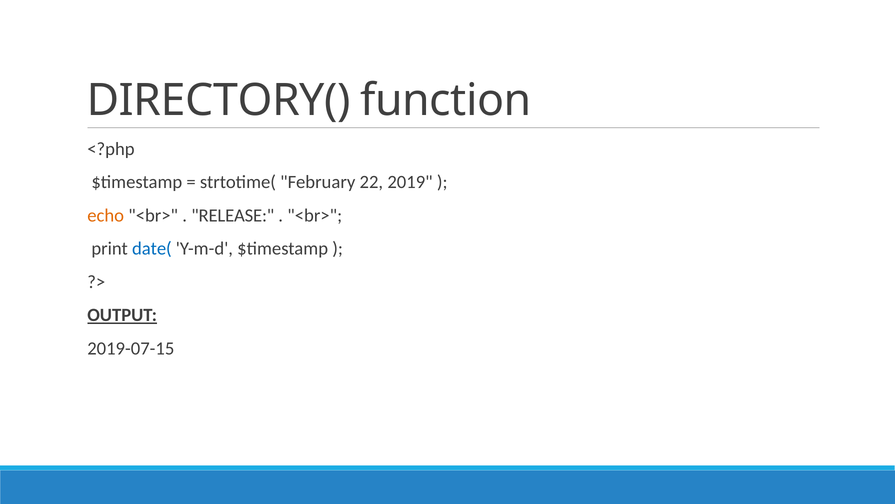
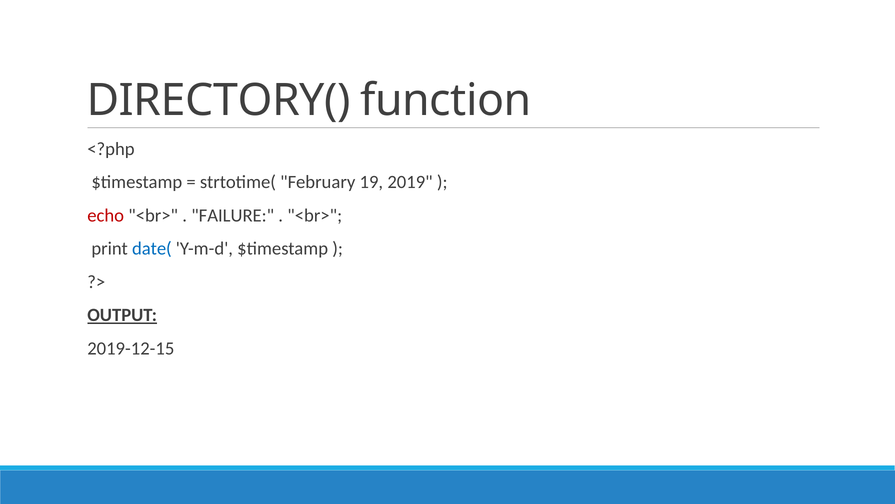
22: 22 -> 19
echo colour: orange -> red
RELEASE: RELEASE -> FAILURE
2019-07-15: 2019-07-15 -> 2019-12-15
